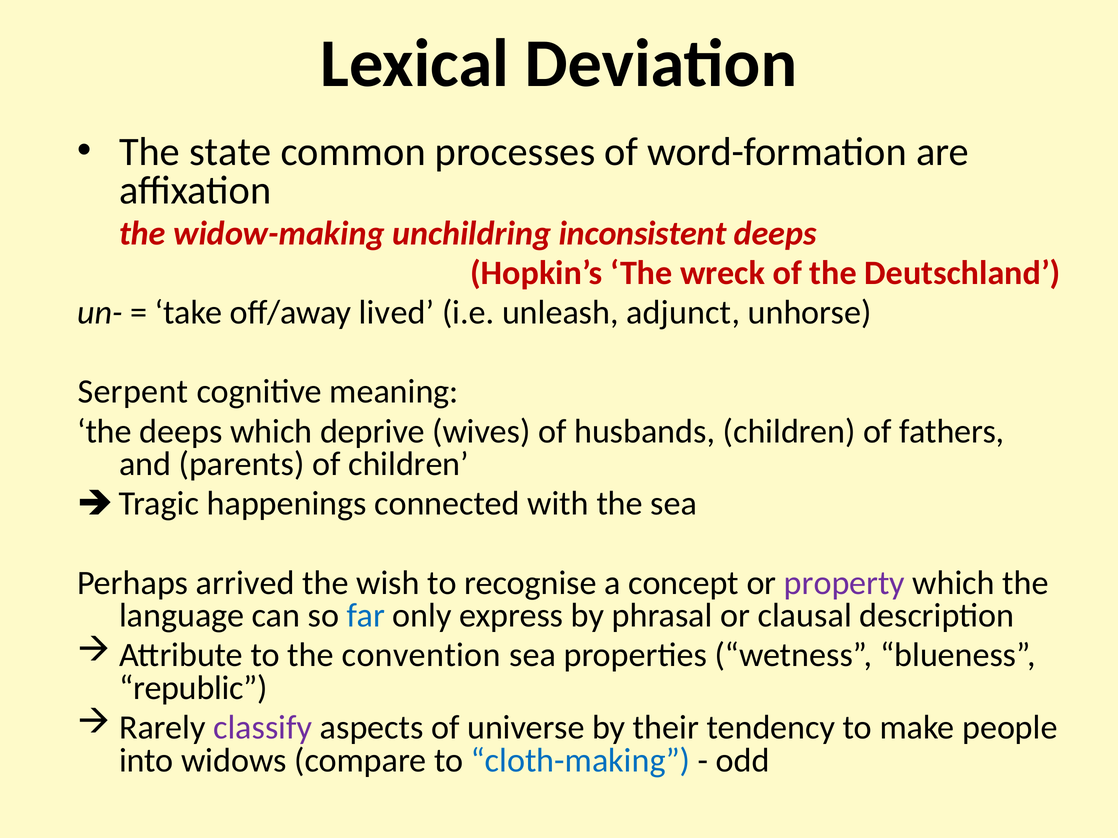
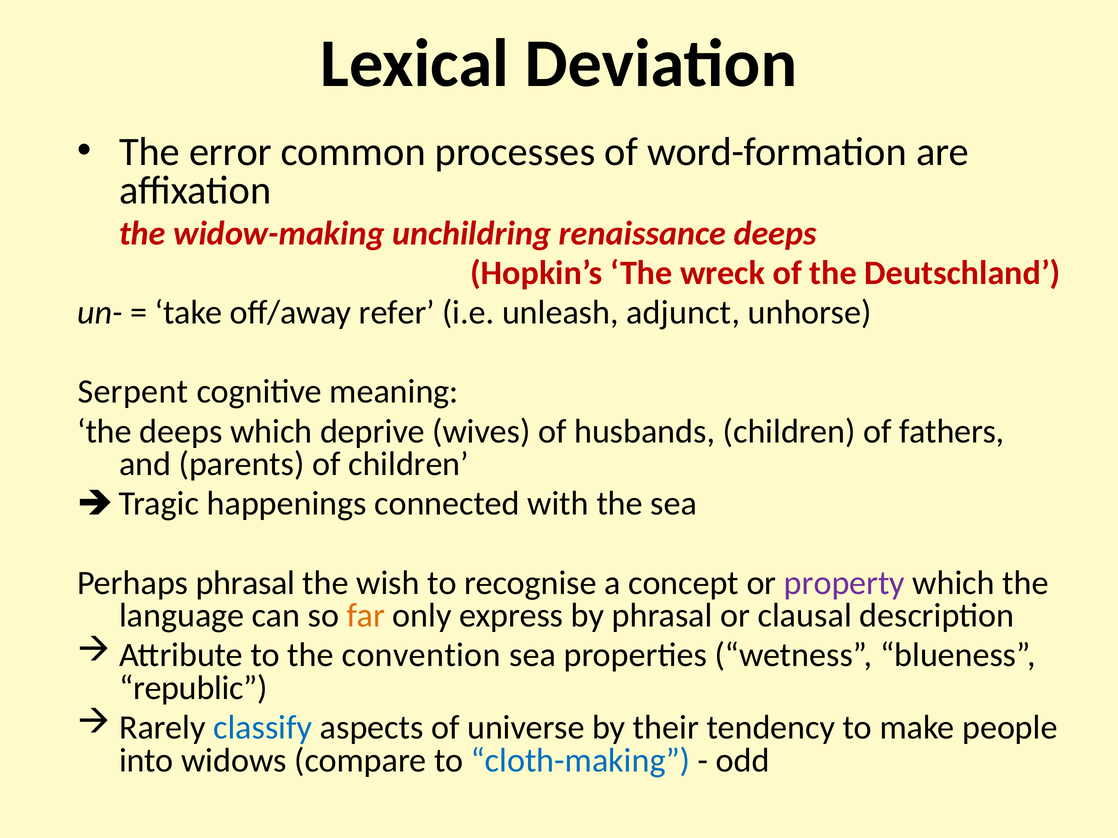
state: state -> error
inconsistent: inconsistent -> renaissance
lived: lived -> refer
Perhaps arrived: arrived -> phrasal
far colour: blue -> orange
classify colour: purple -> blue
